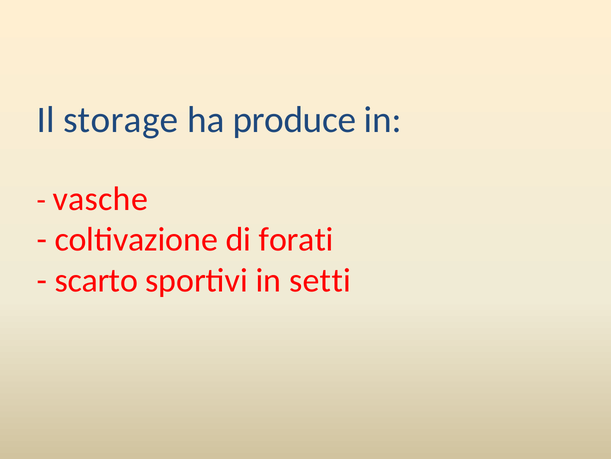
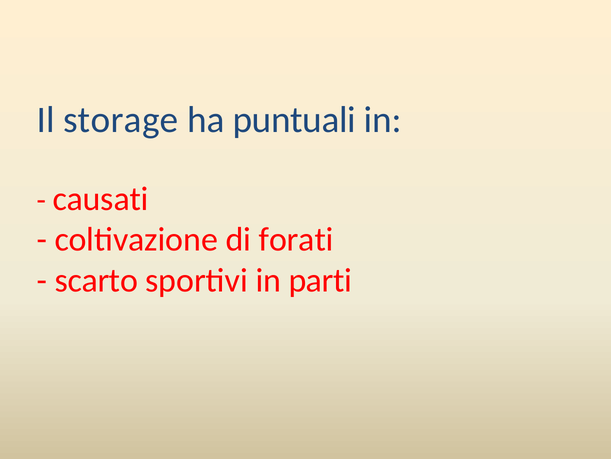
produce: produce -> puntuali
vasche: vasche -> causati
setti: setti -> parti
